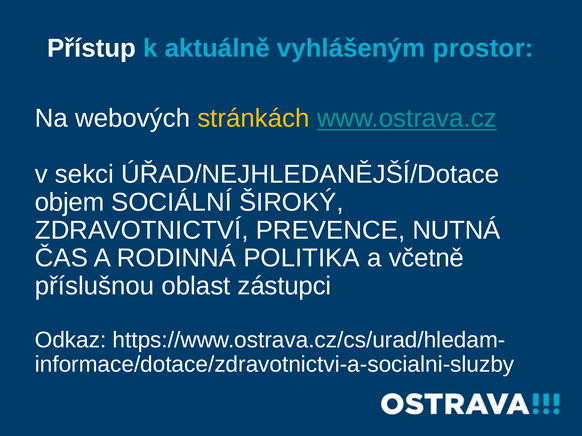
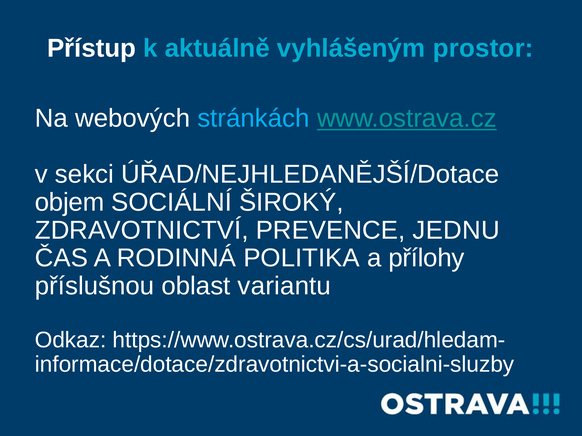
stránkách colour: yellow -> light blue
NUTNÁ: NUTNÁ -> JEDNU
včetně: včetně -> přílohy
zástupci: zástupci -> variantu
